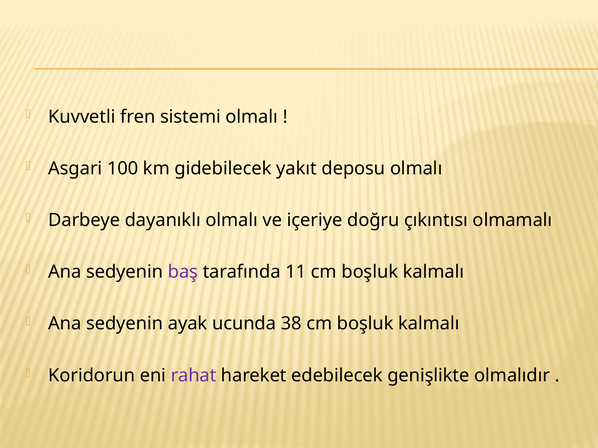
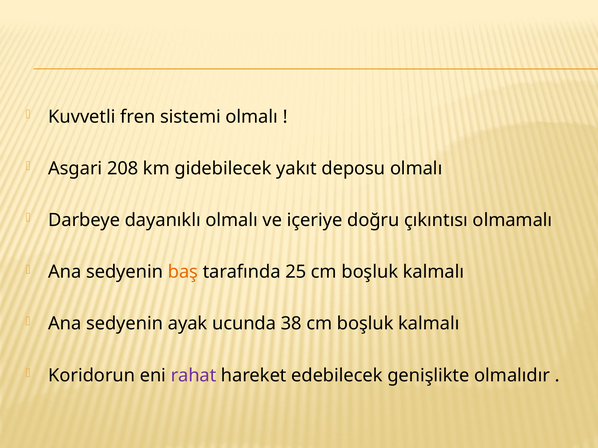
100: 100 -> 208
baş colour: purple -> orange
11: 11 -> 25
